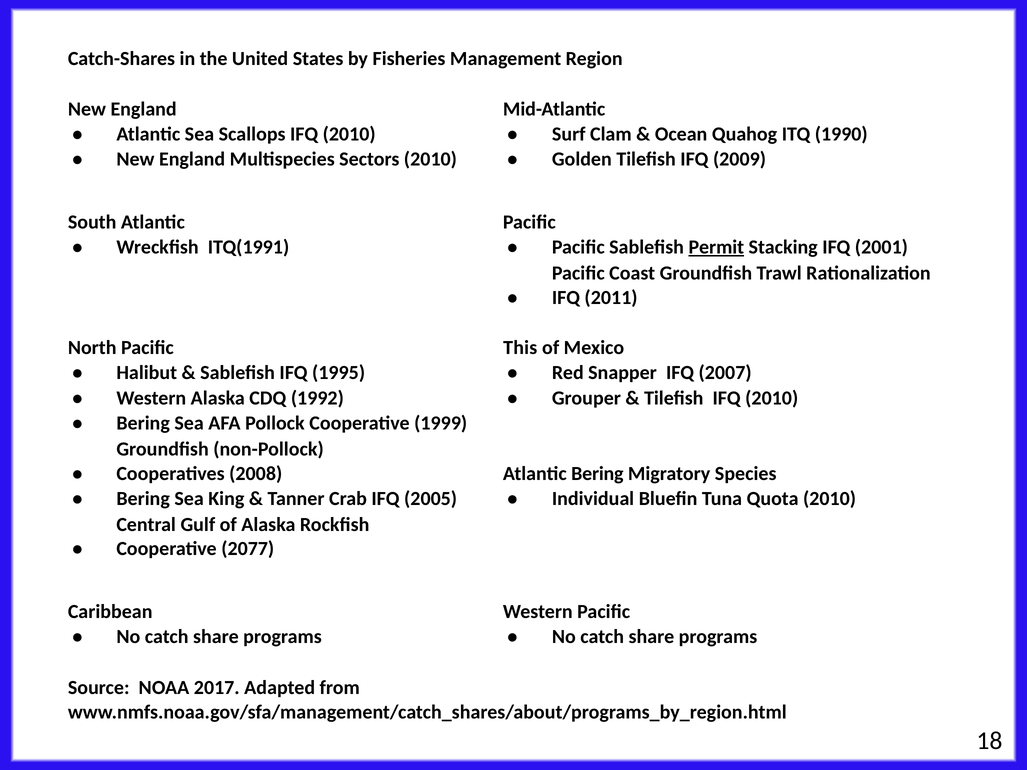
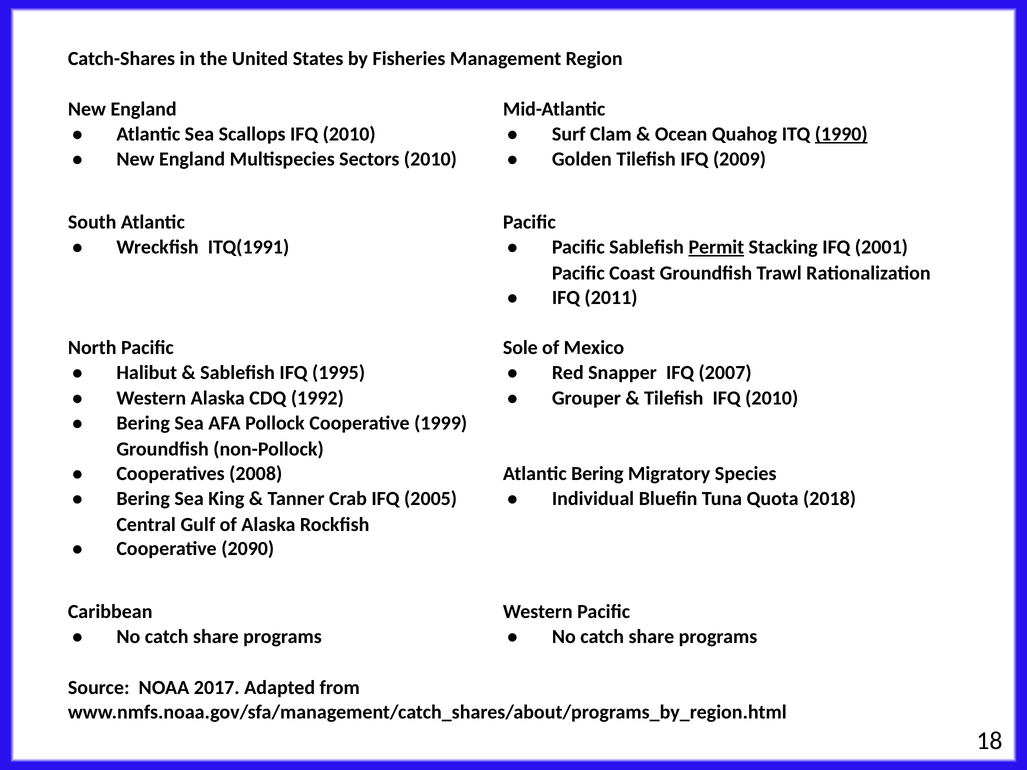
1990 underline: none -> present
This: This -> Sole
Quota 2010: 2010 -> 2018
2077: 2077 -> 2090
